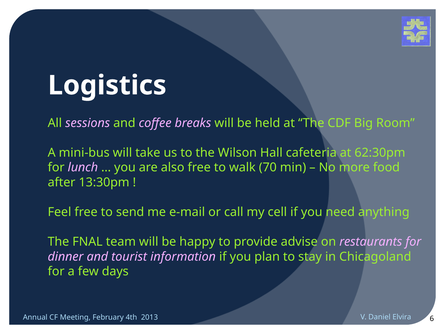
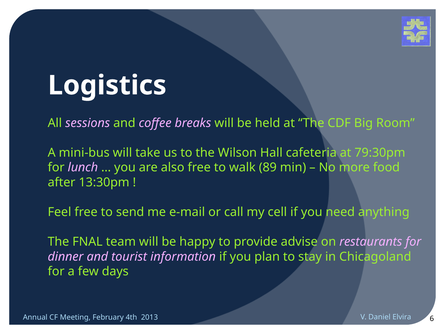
62:30pm: 62:30pm -> 79:30pm
70: 70 -> 89
